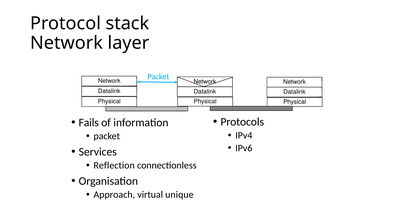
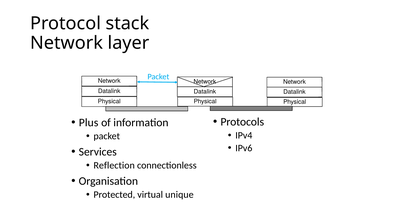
Fails: Fails -> Plus
Approach: Approach -> Protected
